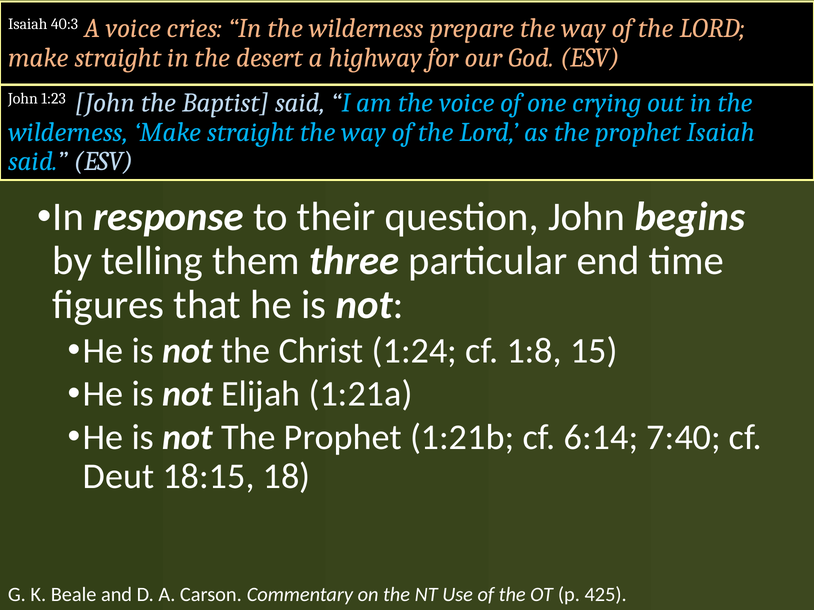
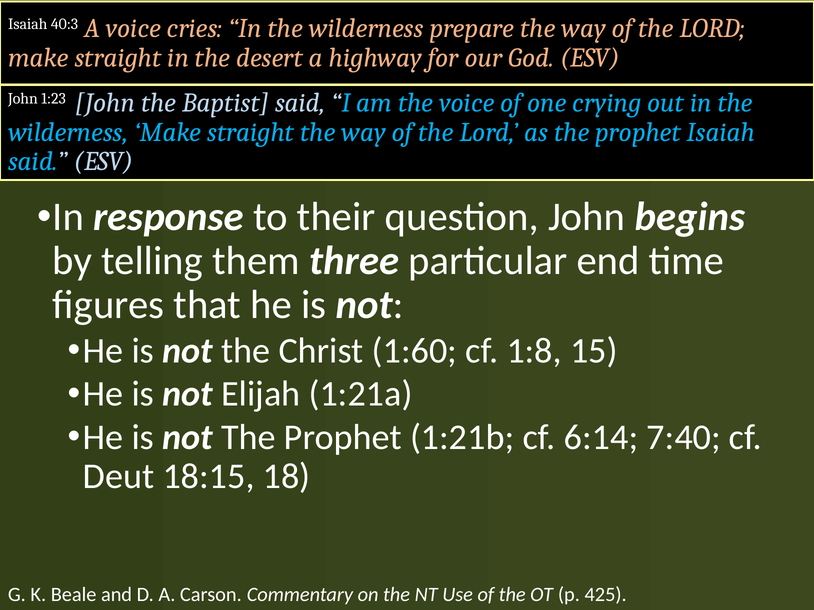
1:24: 1:24 -> 1:60
